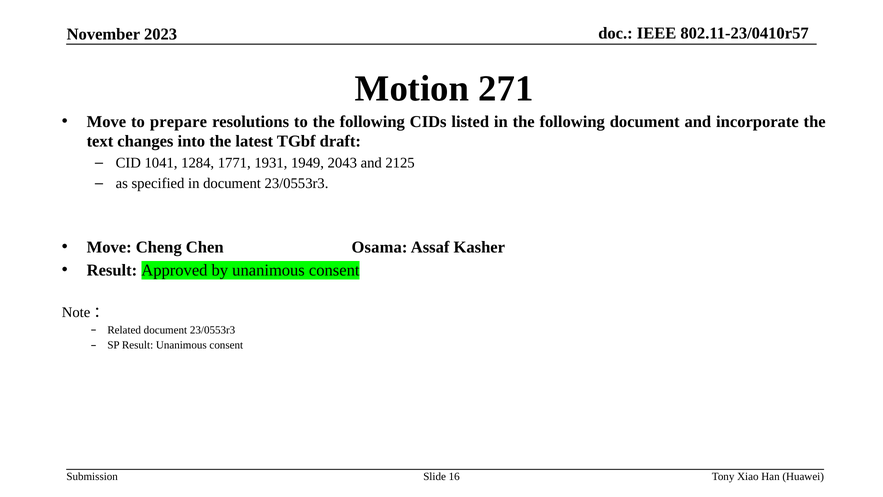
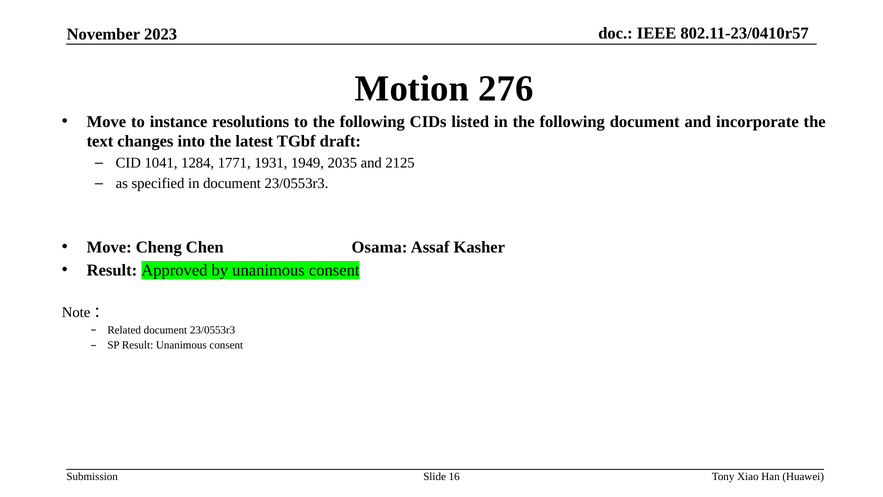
271: 271 -> 276
prepare: prepare -> instance
2043: 2043 -> 2035
